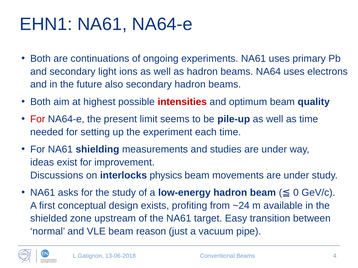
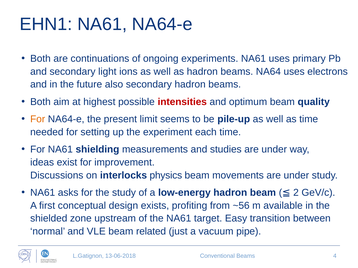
For at (38, 119) colour: red -> orange
0: 0 -> 2
~24: ~24 -> ~56
reason: reason -> related
